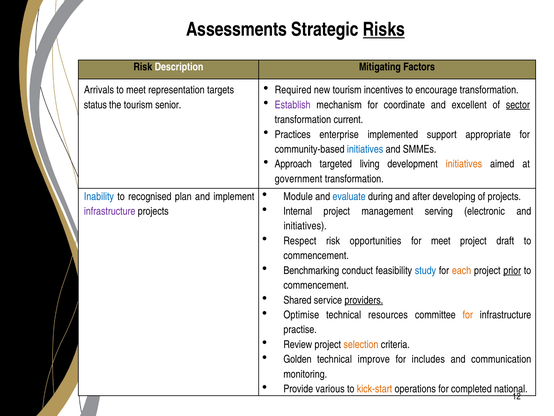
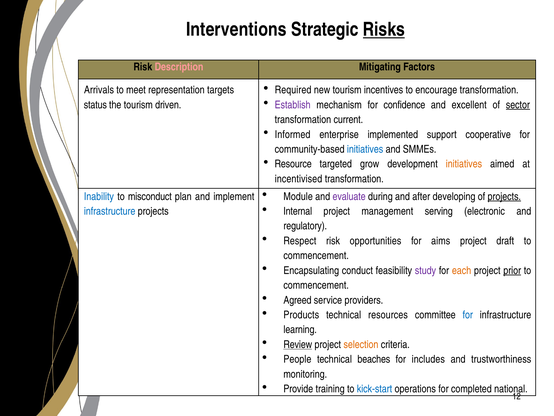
Assessments: Assessments -> Interventions
Description colour: white -> pink
coordinate: coordinate -> confidence
senior: senior -> driven
Practices: Practices -> Informed
appropriate: appropriate -> cooperative
Approach: Approach -> Resource
living: living -> grow
government: government -> incentivised
evaluate colour: blue -> purple
projects at (504, 196) underline: none -> present
recognised: recognised -> misconduct
infrastructure at (110, 211) colour: purple -> blue
initiatives at (305, 226): initiatives -> regulatory
for meet: meet -> aims
Benchmarking: Benchmarking -> Encapsulating
study colour: blue -> purple
Shared: Shared -> Agreed
providers underline: present -> none
Optimise: Optimise -> Products
for at (468, 315) colour: orange -> blue
practise: practise -> learning
Review underline: none -> present
Golden: Golden -> People
improve: improve -> beaches
communication: communication -> trustworthiness
various: various -> training
kick-start colour: orange -> blue
